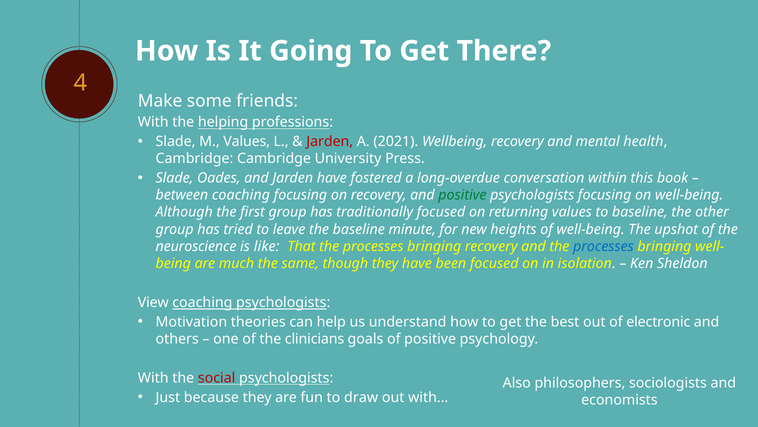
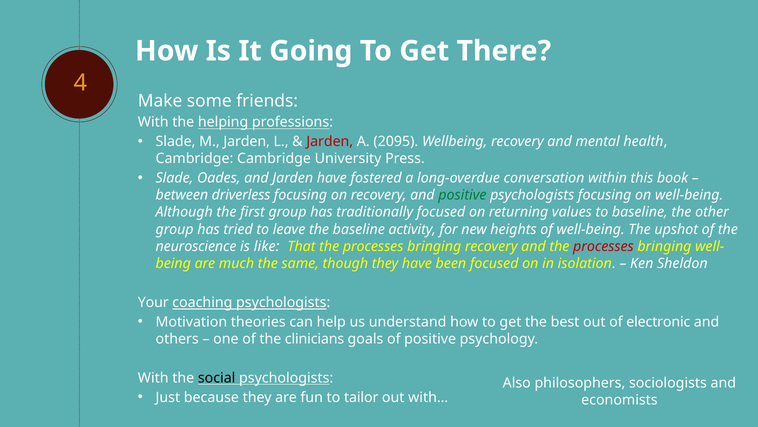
M Values: Values -> Jarden
2021: 2021 -> 2095
between coaching: coaching -> driverless
minute: minute -> activity
processes at (603, 246) colour: blue -> red
View: View -> Your
social colour: red -> black
draw: draw -> tailor
